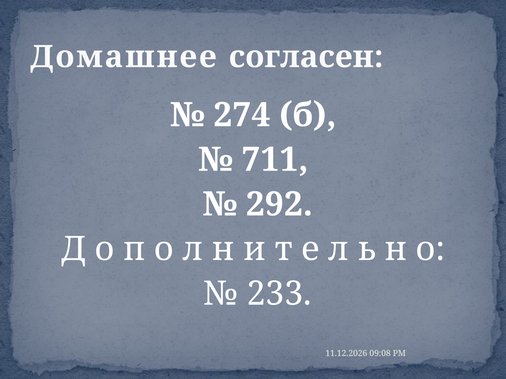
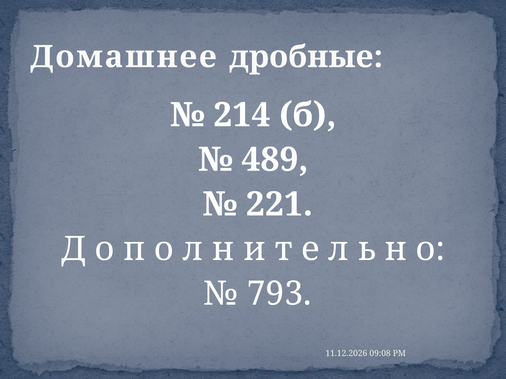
согласен: согласен -> дробные
274: 274 -> 214
711: 711 -> 489
292: 292 -> 221
233: 233 -> 793
